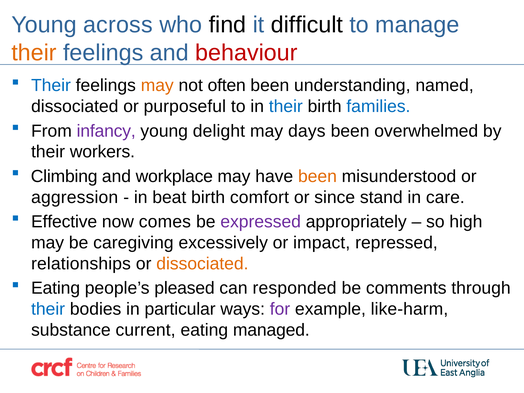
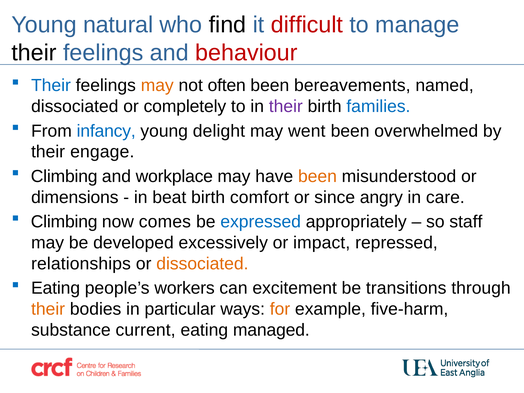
across: across -> natural
difficult colour: black -> red
their at (34, 53) colour: orange -> black
understanding: understanding -> bereavements
purposeful: purposeful -> completely
their at (286, 106) colour: blue -> purple
infancy colour: purple -> blue
days: days -> went
workers: workers -> engage
aggression: aggression -> dimensions
stand: stand -> angry
Effective at (64, 222): Effective -> Climbing
expressed colour: purple -> blue
high: high -> staff
caregiving: caregiving -> developed
pleased: pleased -> workers
responded: responded -> excitement
comments: comments -> transitions
their at (48, 309) colour: blue -> orange
for colour: purple -> orange
like-harm: like-harm -> five-harm
